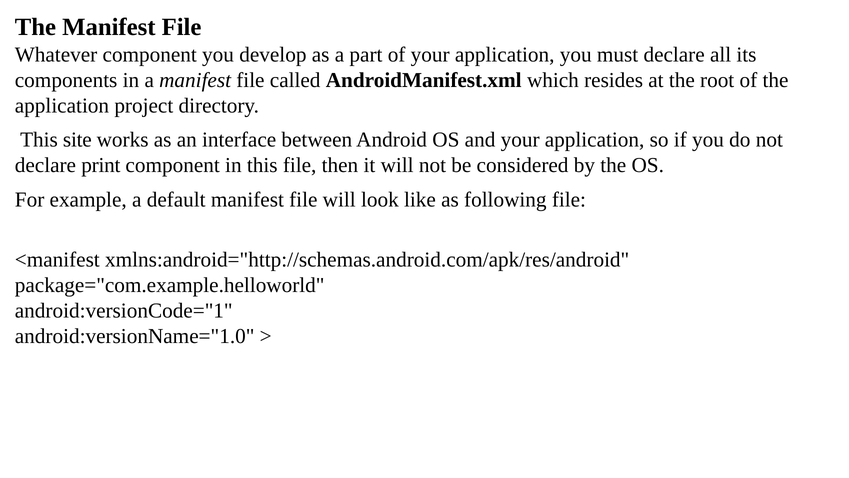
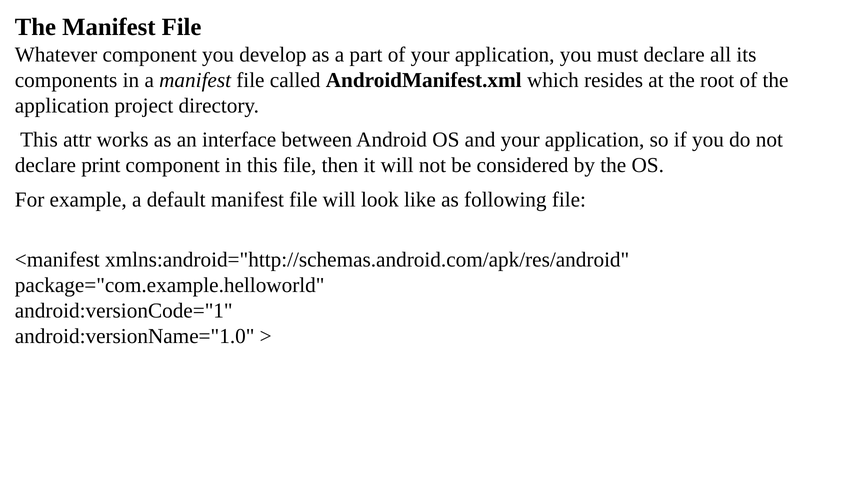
site: site -> attr
